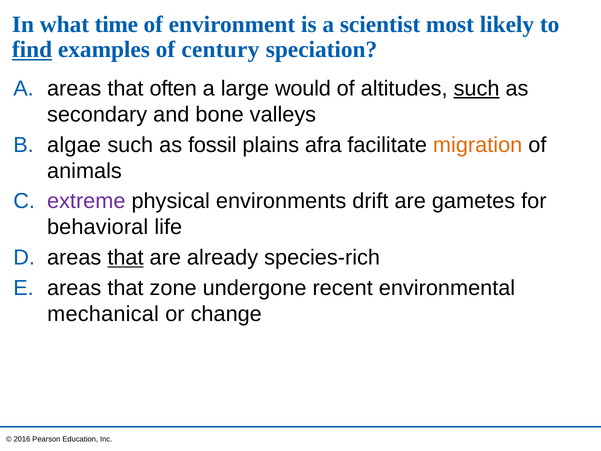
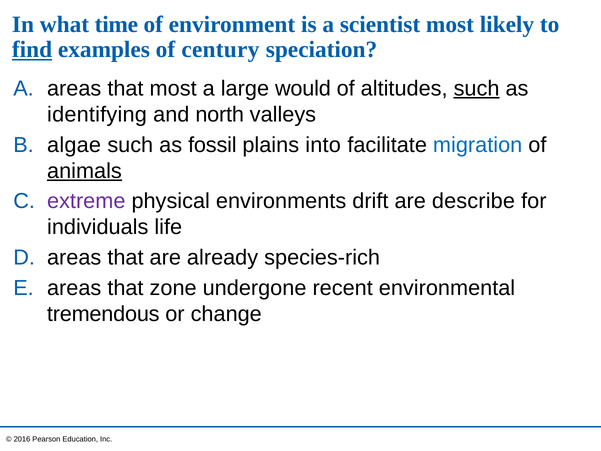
that often: often -> most
secondary: secondary -> identifying
bone: bone -> north
afra: afra -> into
migration colour: orange -> blue
animals underline: none -> present
gametes: gametes -> describe
behavioral: behavioral -> individuals
that at (125, 258) underline: present -> none
mechanical: mechanical -> tremendous
